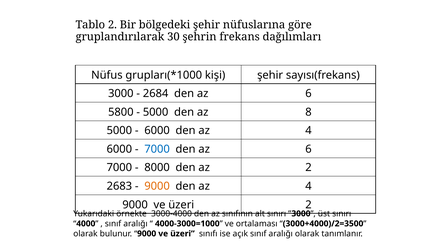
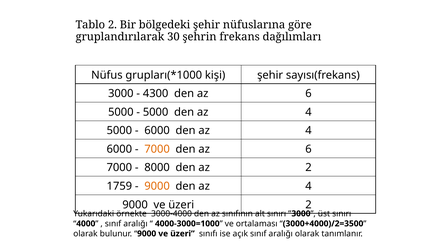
2684: 2684 -> 4300
5800 at (121, 112): 5800 -> 5000
5000 den az 8: 8 -> 4
7000 at (157, 149) colour: blue -> orange
2683: 2683 -> 1759
